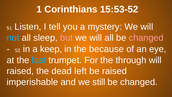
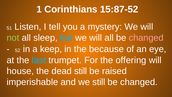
15:53-52: 15:53-52 -> 15:87-52
not colour: light blue -> light green
but colour: pink -> light blue
through: through -> offering
raised at (20, 71): raised -> house
dead left: left -> still
